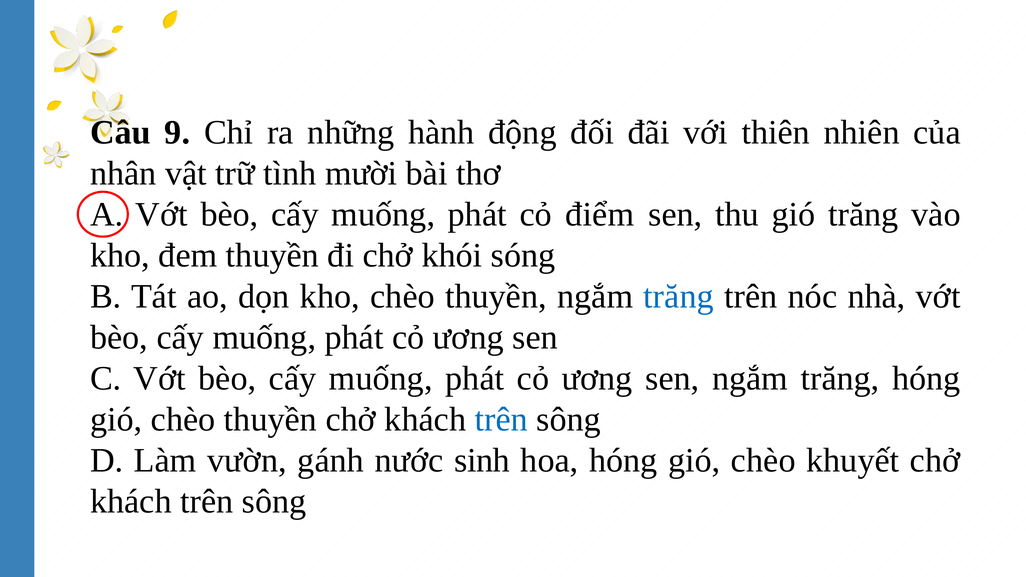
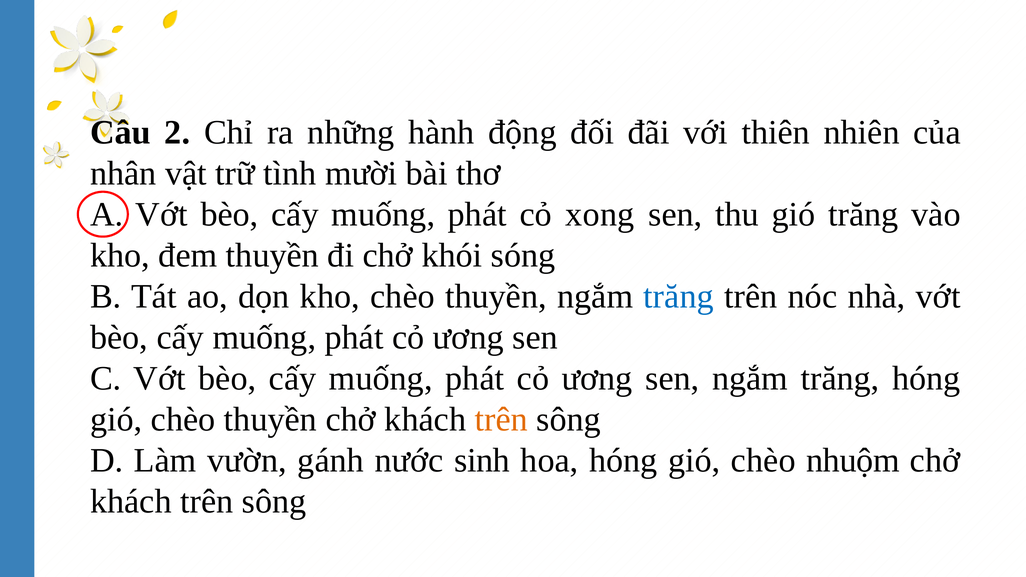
9: 9 -> 2
điểm: điểm -> xong
trên at (501, 420) colour: blue -> orange
khuyết: khuyết -> nhuộm
